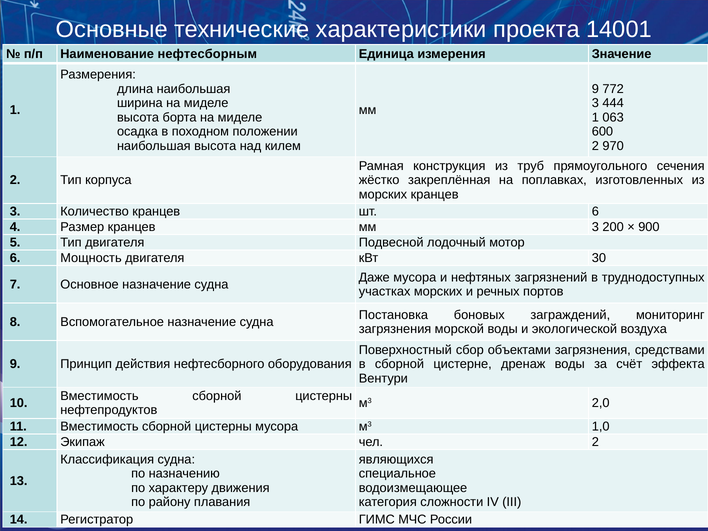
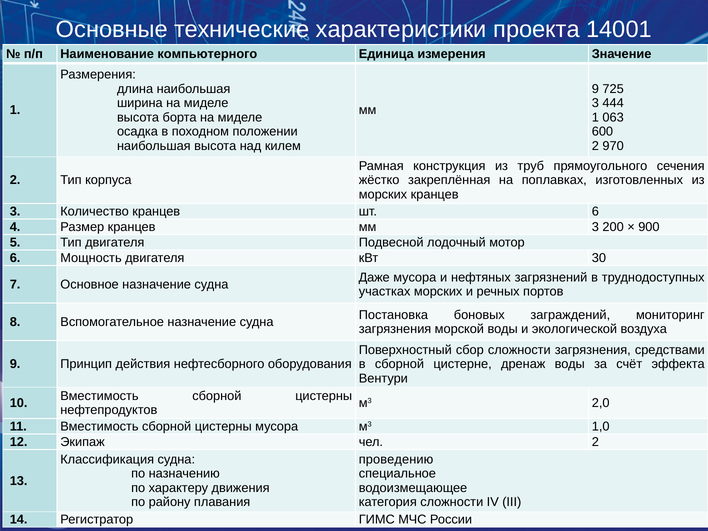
нефтесборным: нефтесборным -> компьютерного
772: 772 -> 725
сбор объектами: объектами -> сложности
являющихся: являющихся -> проведению
